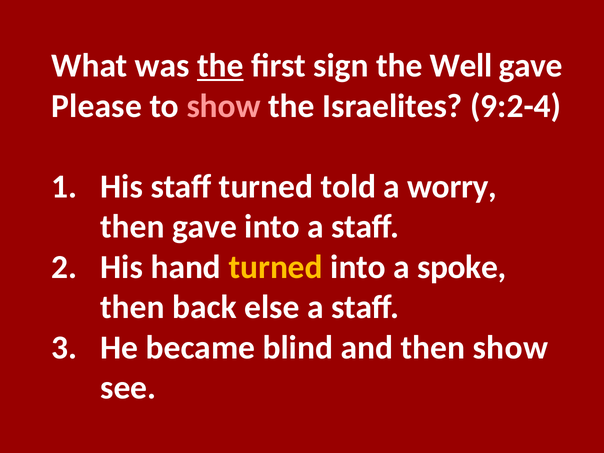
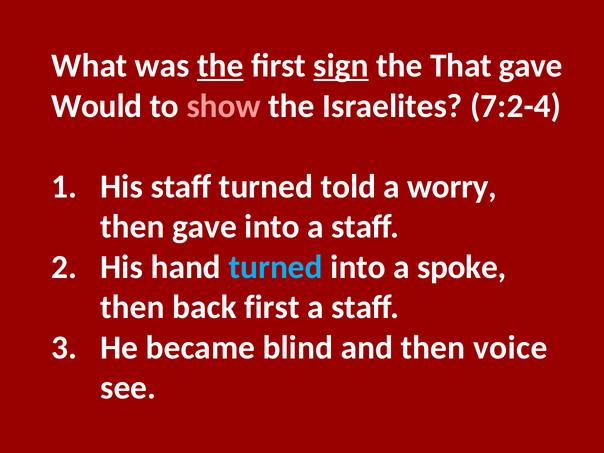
sign underline: none -> present
Well: Well -> That
Please: Please -> Would
9:2-4: 9:2-4 -> 7:2-4
turned at (276, 267) colour: yellow -> light blue
back else: else -> first
then show: show -> voice
